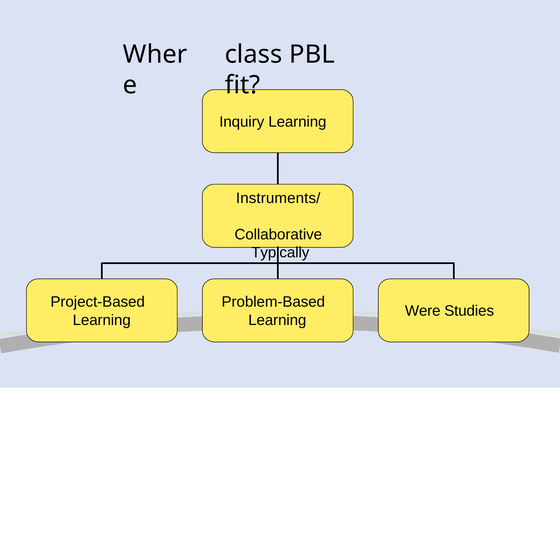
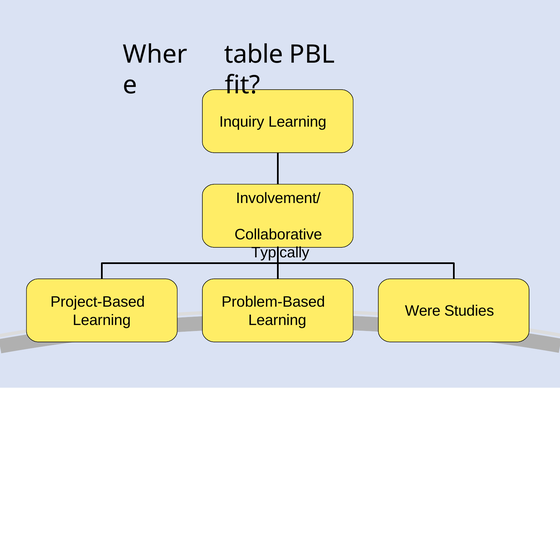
class: class -> table
Instruments/: Instruments/ -> Involvement/
